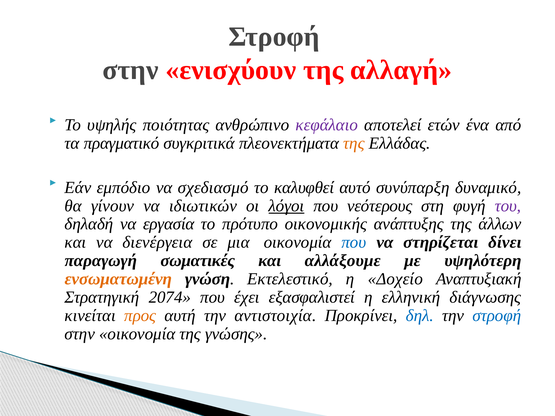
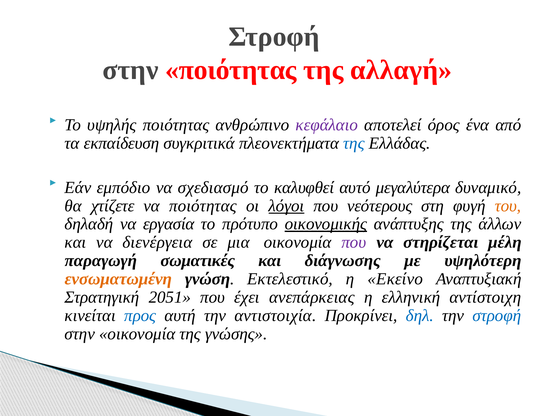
στην ενισχύουν: ενισχύουν -> ποιότητας
ετών: ετών -> όρος
πραγματικό: πραγματικό -> εκπαίδευση
της at (354, 143) colour: orange -> blue
συνύπαρξη: συνύπαρξη -> μεγαλύτερα
γίνουν: γίνουν -> χτίζετε
να ιδιωτικών: ιδιωτικών -> ποιότητας
του colour: purple -> orange
οικονομικής underline: none -> present
που at (354, 242) colour: blue -> purple
δίνει: δίνει -> μέλη
αλλάξουμε: αλλάξουμε -> διάγνωσης
Δοχείο: Δοχείο -> Εκείνο
2074: 2074 -> 2051
εξασφαλιστεί: εξασφαλιστεί -> ανεπάρκειας
διάγνωσης: διάγνωσης -> αντίστοιχη
προς colour: orange -> blue
